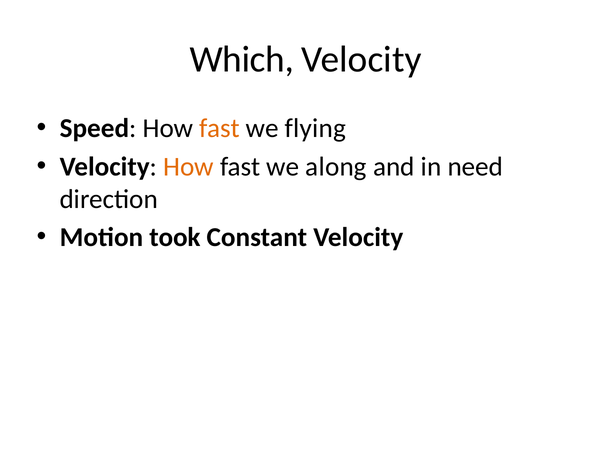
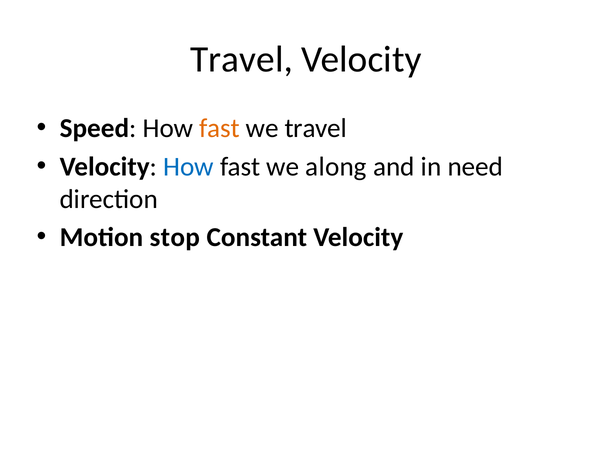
Which at (242, 59): Which -> Travel
we flying: flying -> travel
How at (189, 167) colour: orange -> blue
took: took -> stop
